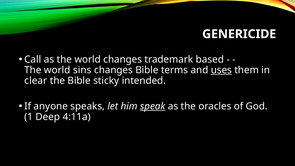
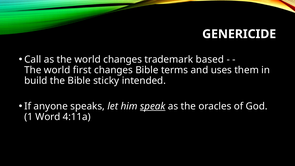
sins: sins -> first
uses underline: present -> none
clear: clear -> build
Deep: Deep -> Word
